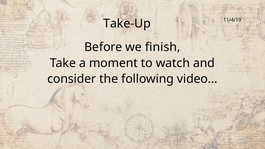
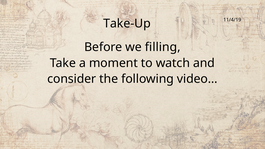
finish: finish -> filling
